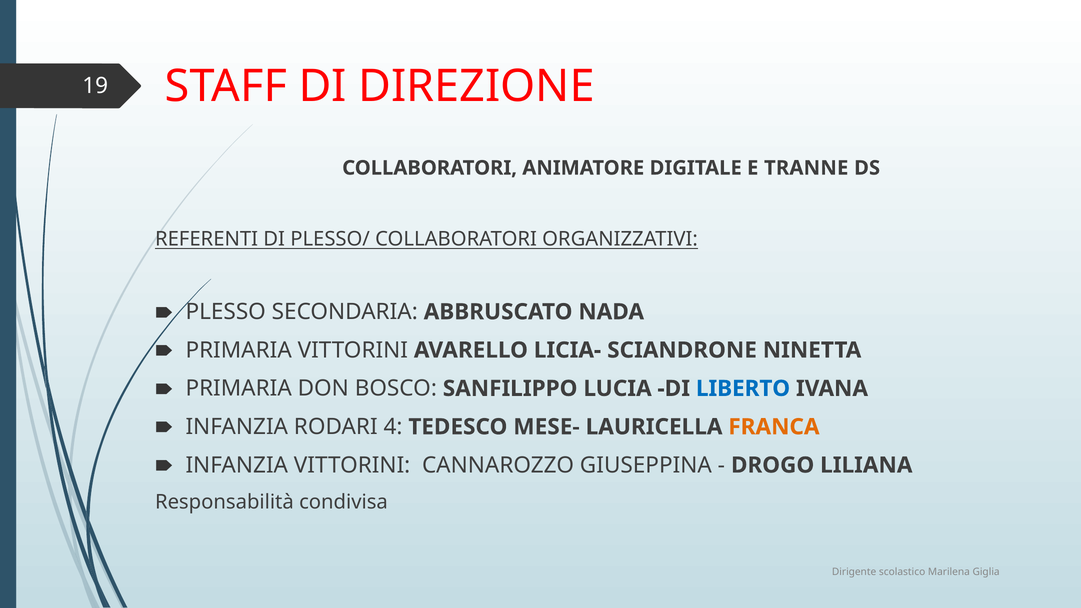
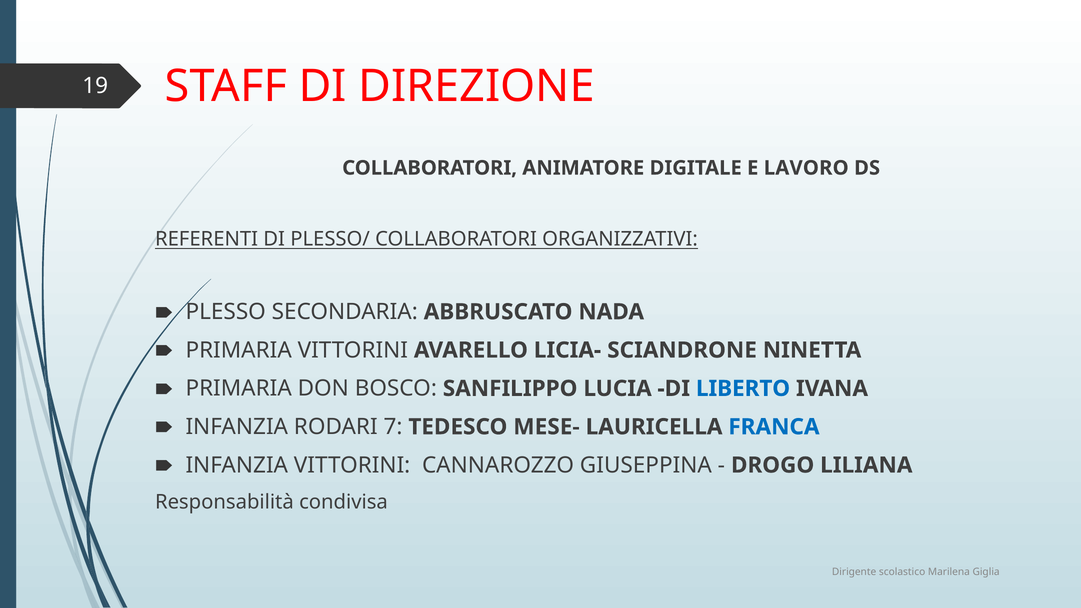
TRANNE: TRANNE -> LAVORO
4: 4 -> 7
FRANCA colour: orange -> blue
